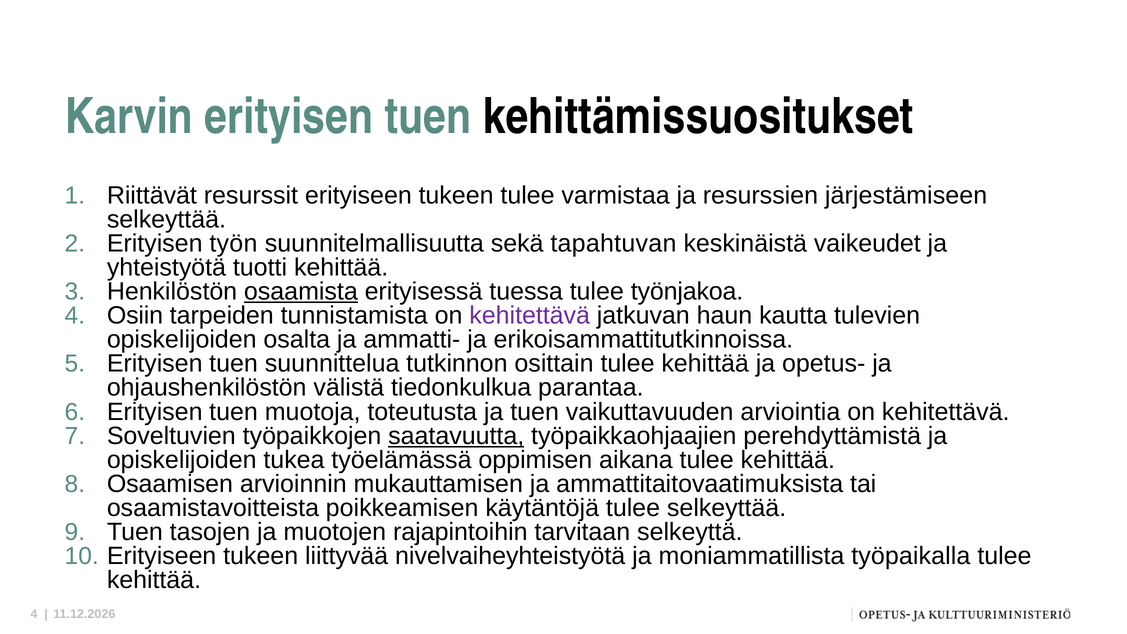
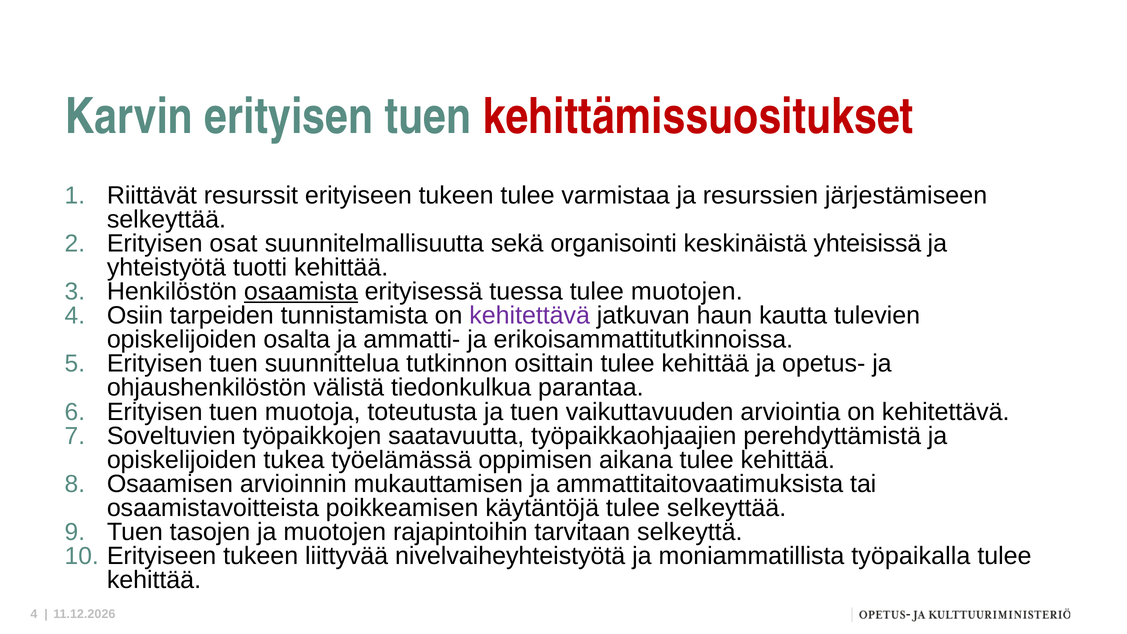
kehittämissuositukset colour: black -> red
työn: työn -> osat
tapahtuvan: tapahtuvan -> organisointi
vaikeudet: vaikeudet -> yhteisissä
tulee työnjakoa: työnjakoa -> muotojen
saatavuutta underline: present -> none
